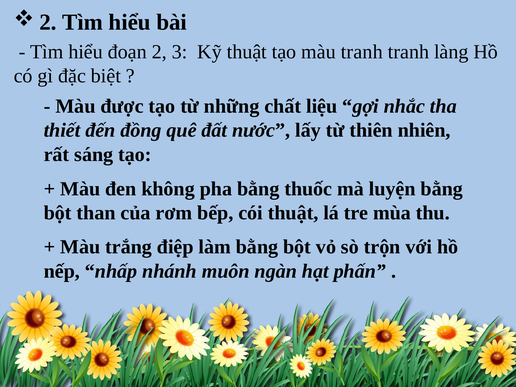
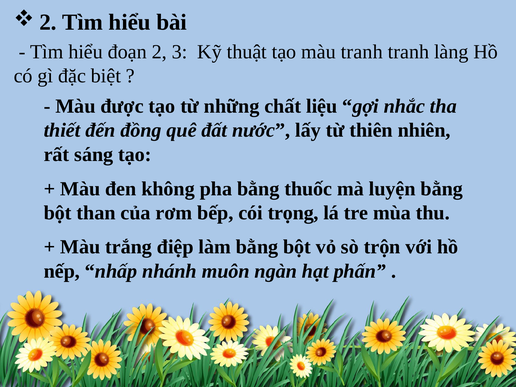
cói thuật: thuật -> trọng
